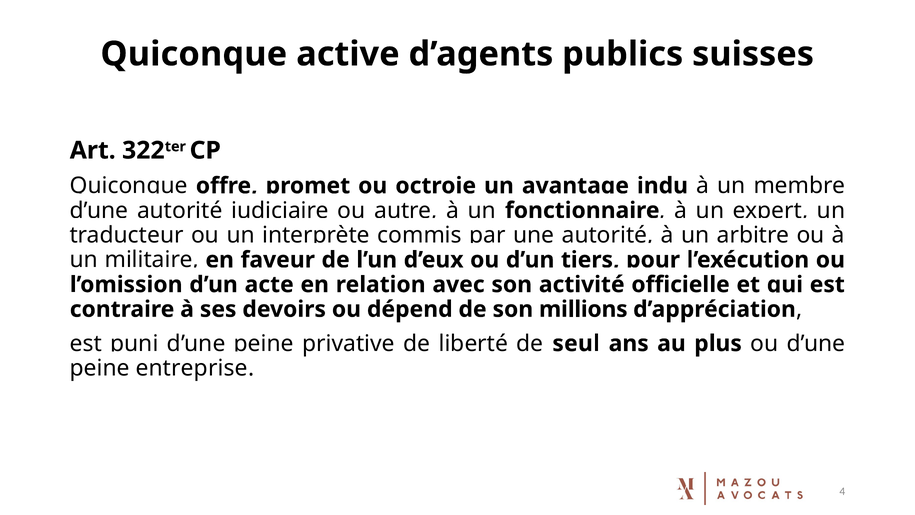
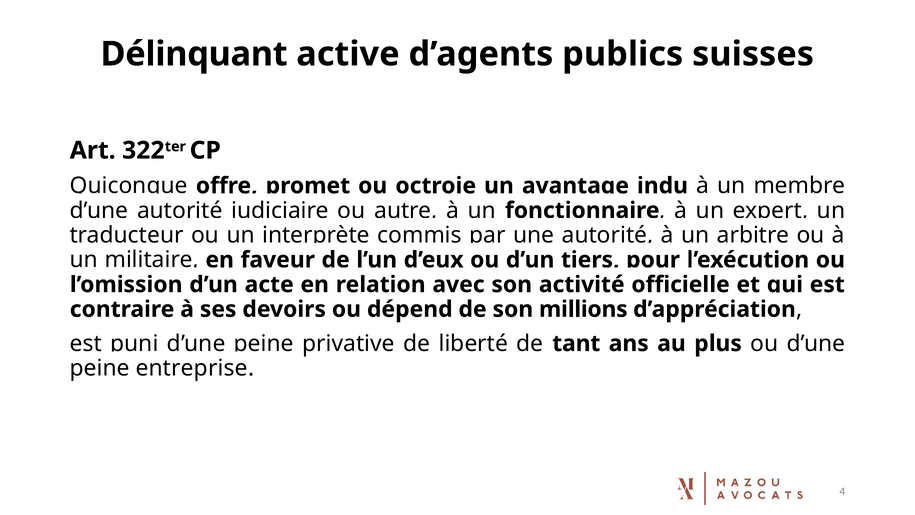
Quiconque at (194, 54): Quiconque -> Délinquant
seul: seul -> tant
